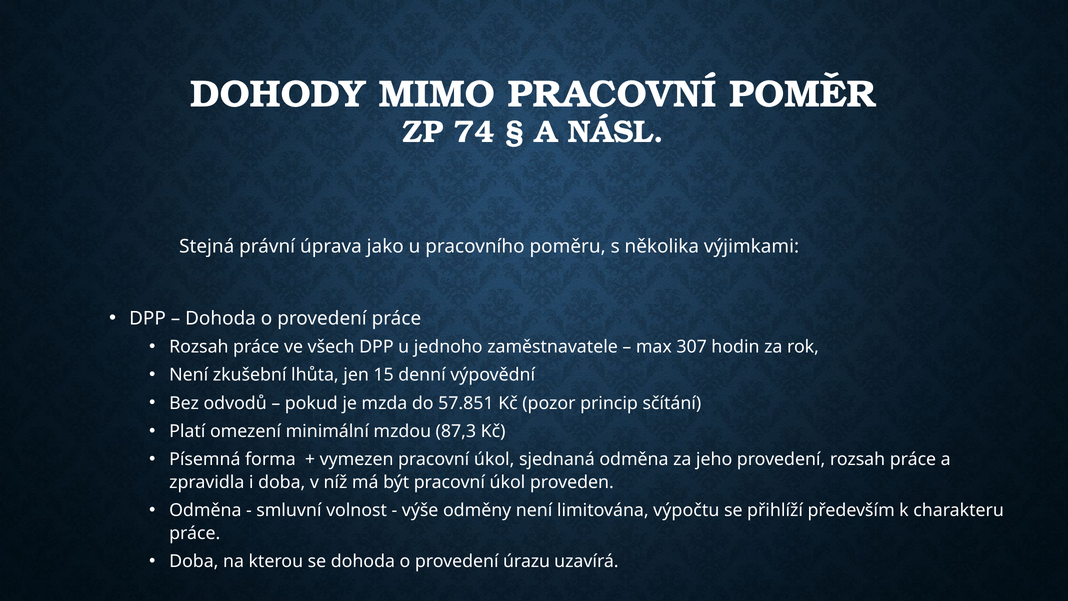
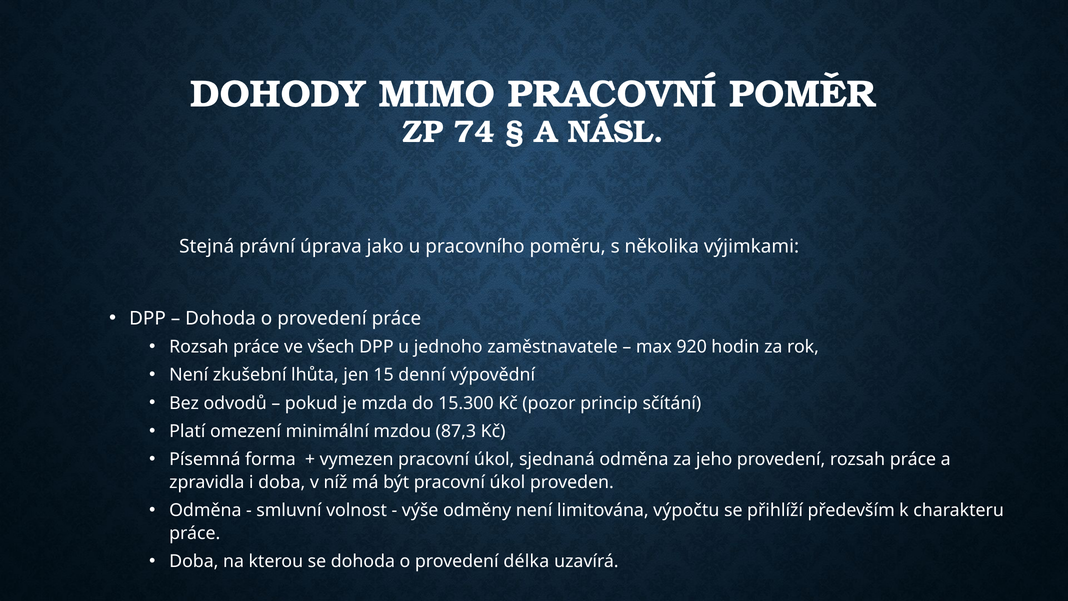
307: 307 -> 920
57.851: 57.851 -> 15.300
úrazu: úrazu -> délka
